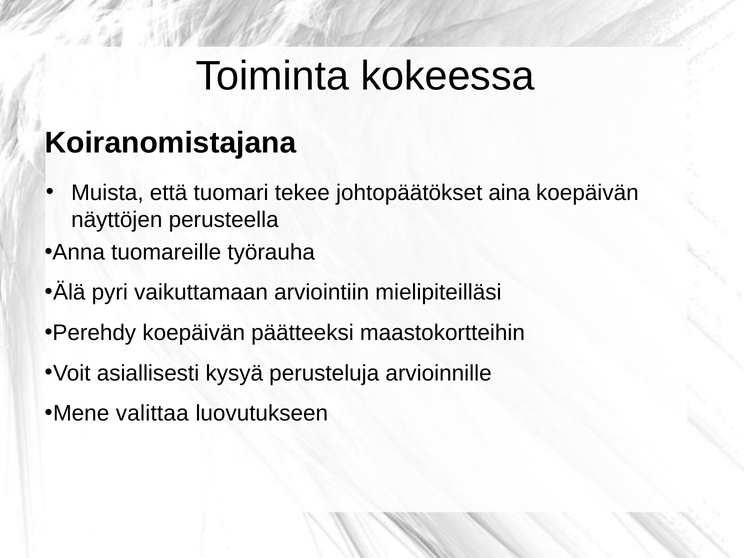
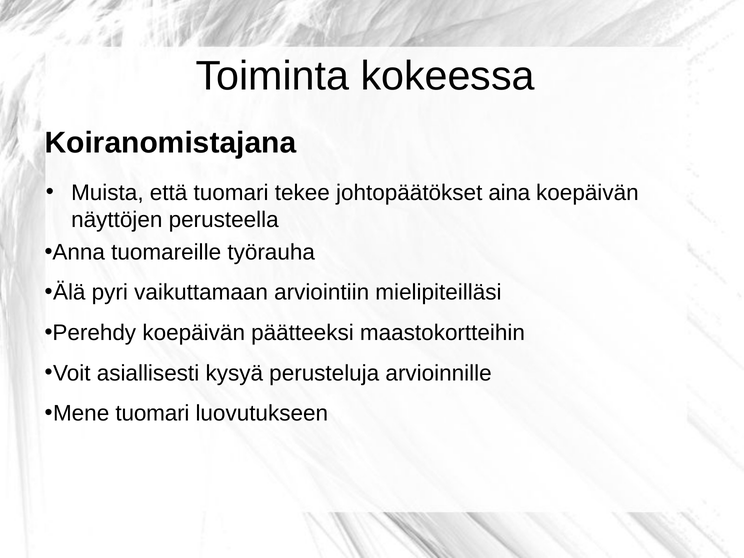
Mene valittaa: valittaa -> tuomari
